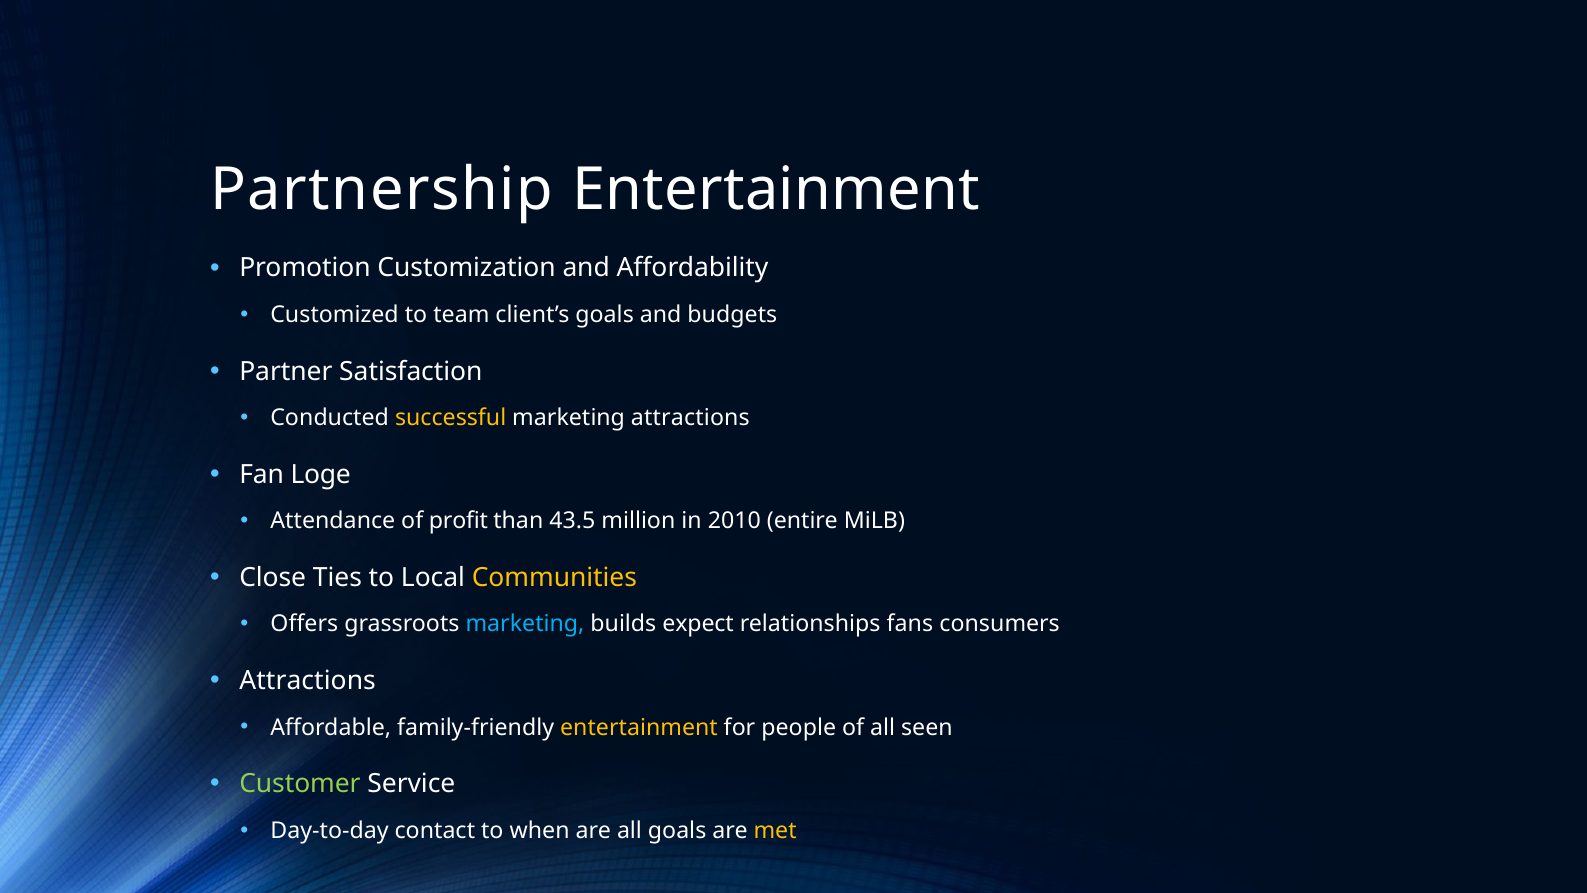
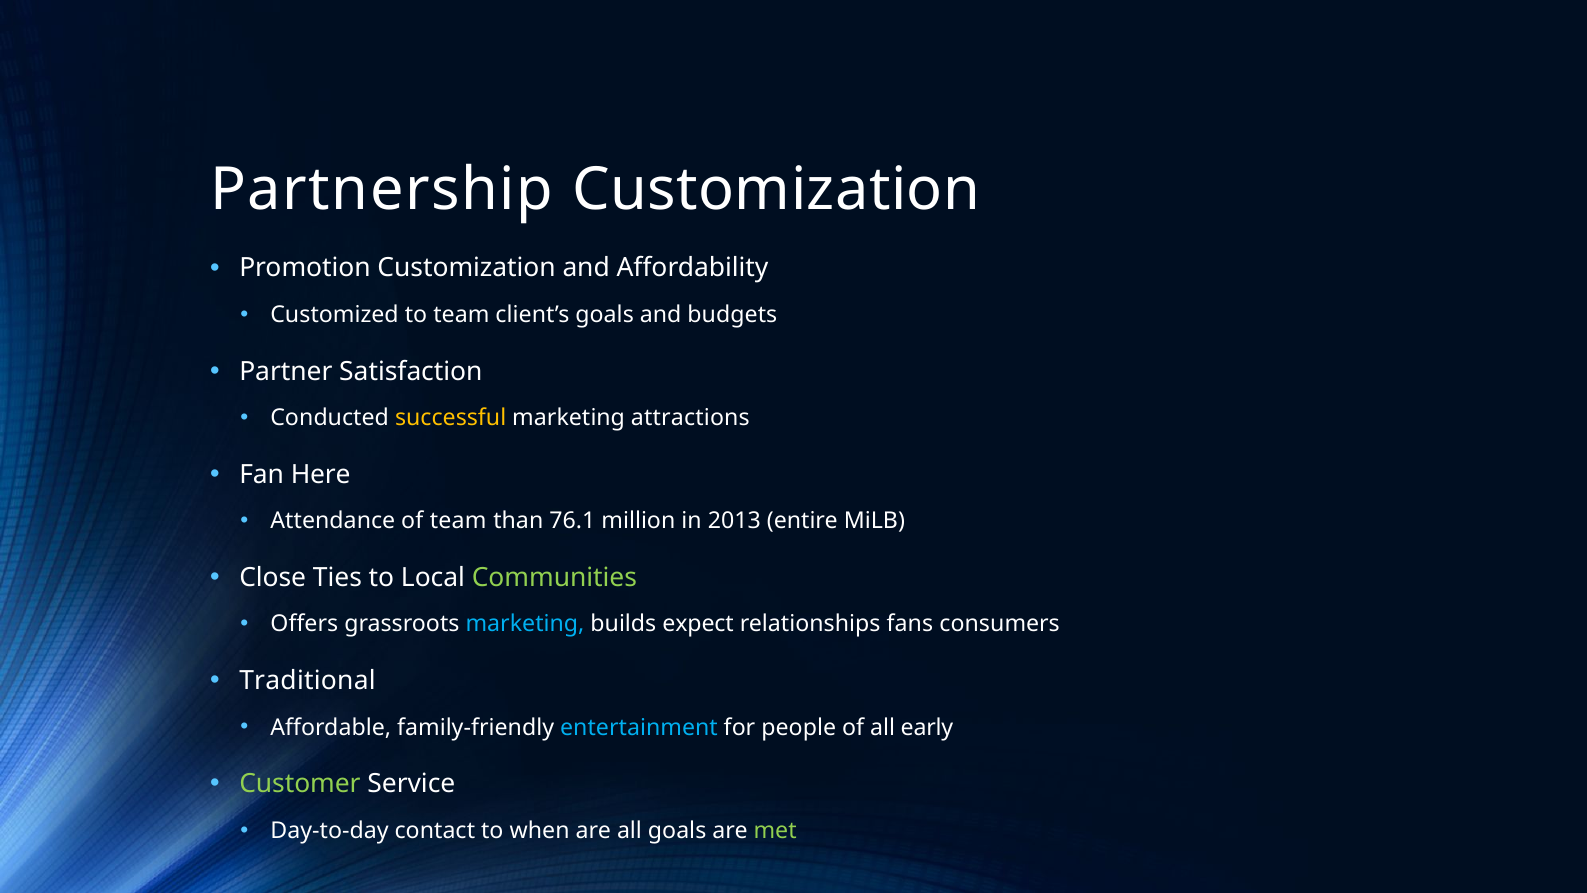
Partnership Entertainment: Entertainment -> Customization
Loge: Loge -> Here
of profit: profit -> team
43.5: 43.5 -> 76.1
2010: 2010 -> 2013
Communities colour: yellow -> light green
Attractions at (308, 681): Attractions -> Traditional
entertainment at (639, 727) colour: yellow -> light blue
seen: seen -> early
met colour: yellow -> light green
